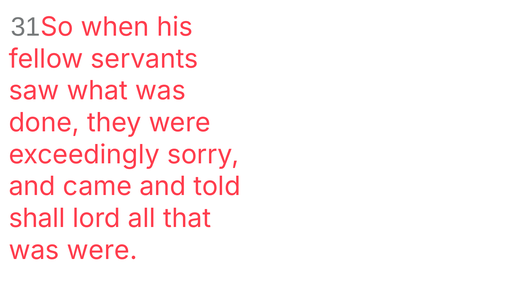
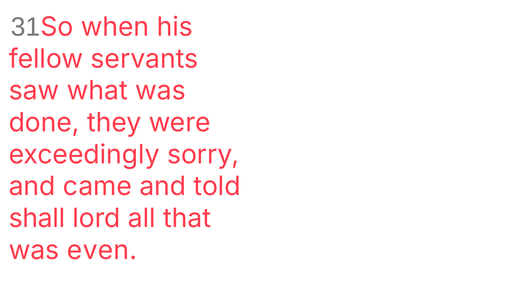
was were: were -> even
